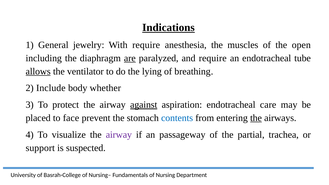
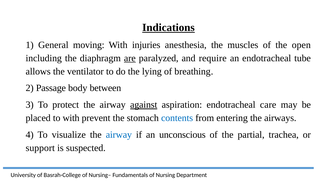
jewelry: jewelry -> moving
With require: require -> injuries
allows underline: present -> none
Include: Include -> Passage
whether: whether -> between
to face: face -> with
the at (256, 118) underline: present -> none
airway at (119, 135) colour: purple -> blue
passageway: passageway -> unconscious
